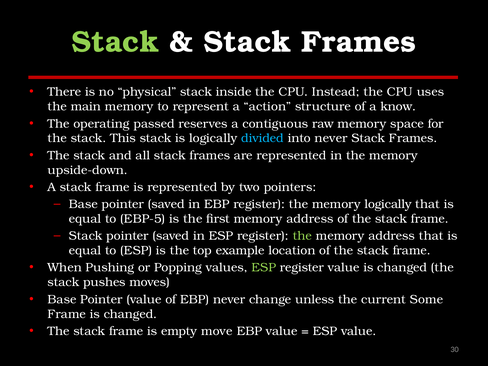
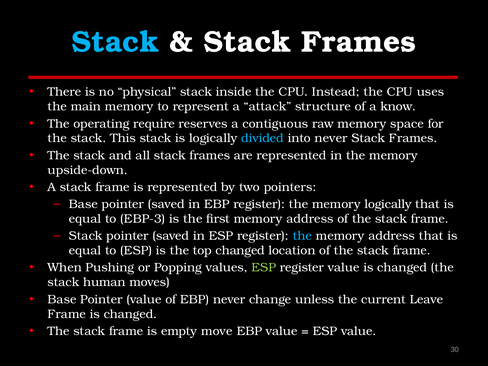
Stack at (115, 42) colour: light green -> light blue
action: action -> attack
passed: passed -> require
EBP-5: EBP-5 -> EBP-3
the at (302, 236) colour: light green -> light blue
top example: example -> changed
pushes: pushes -> human
Some: Some -> Leave
